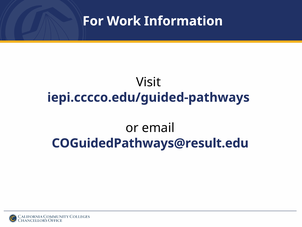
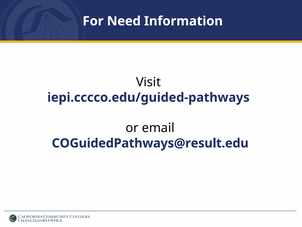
Work: Work -> Need
